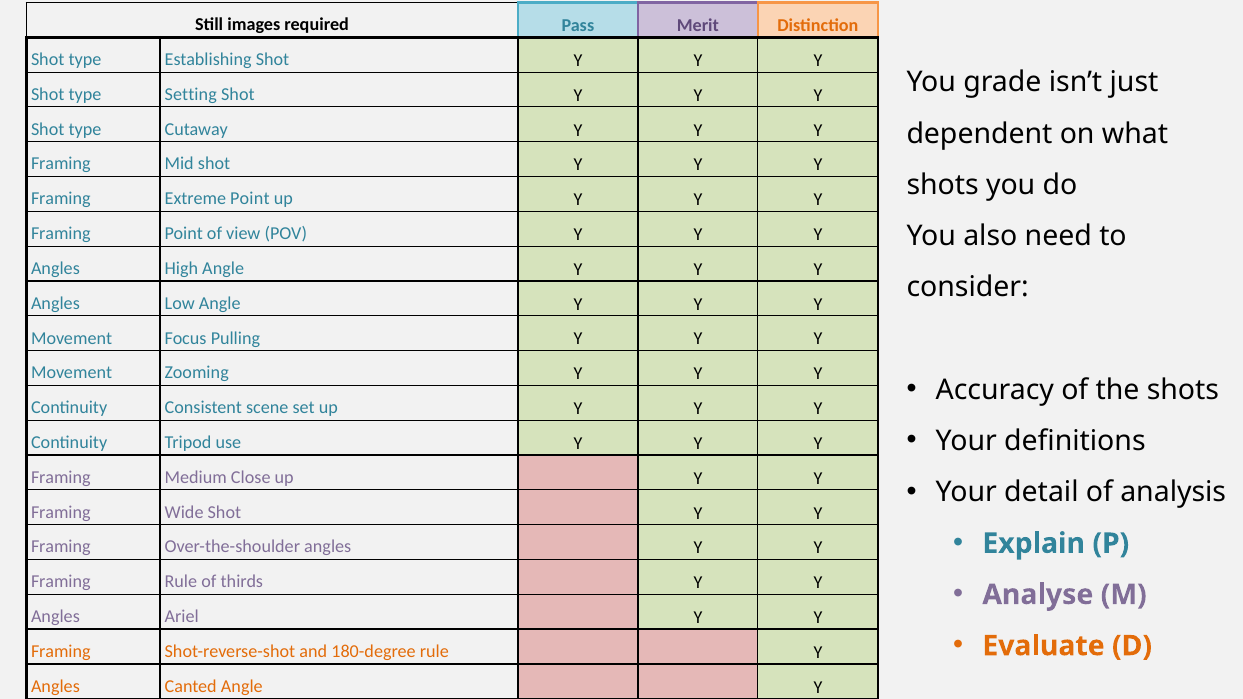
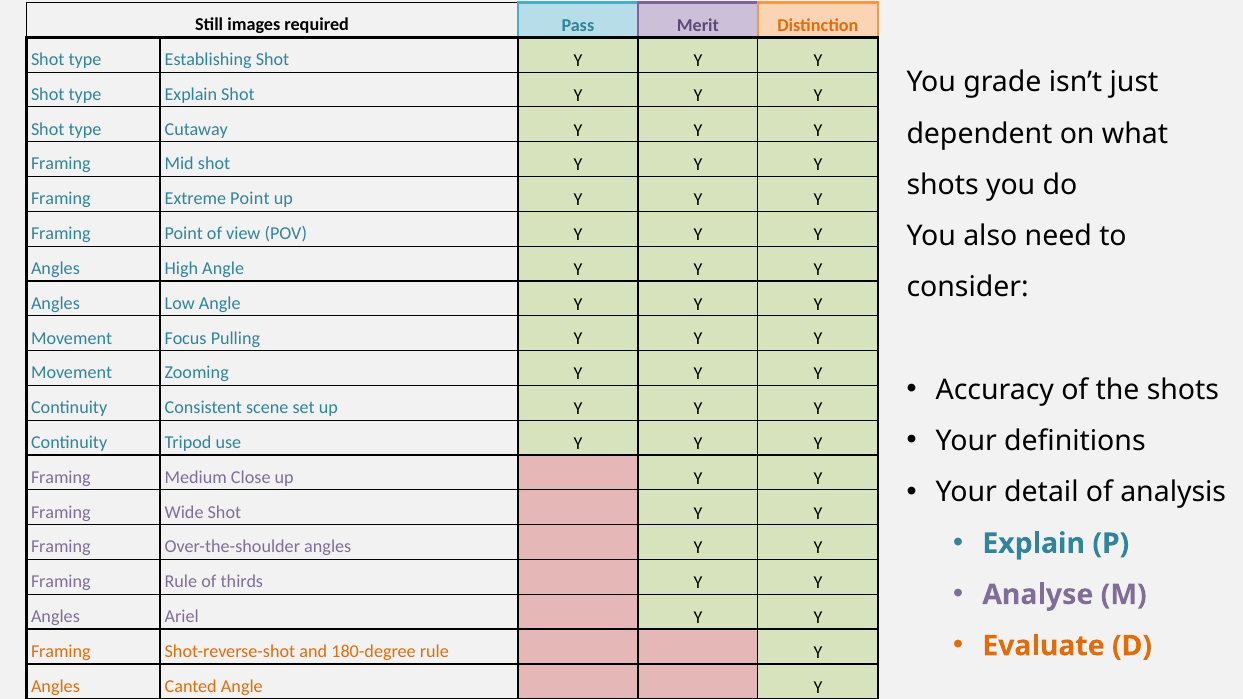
type Setting: Setting -> Explain
